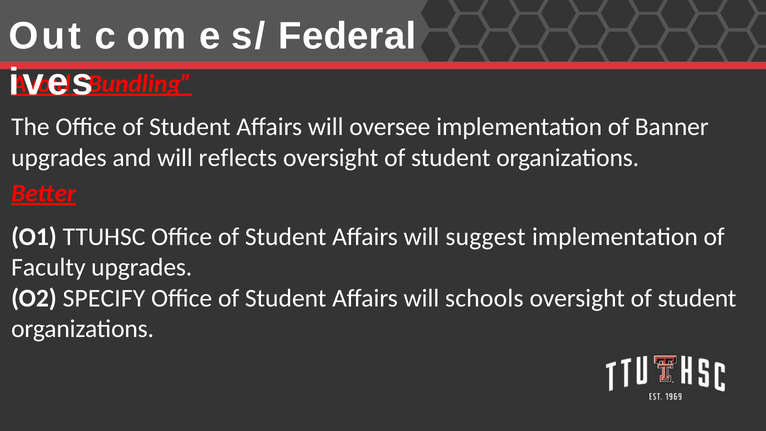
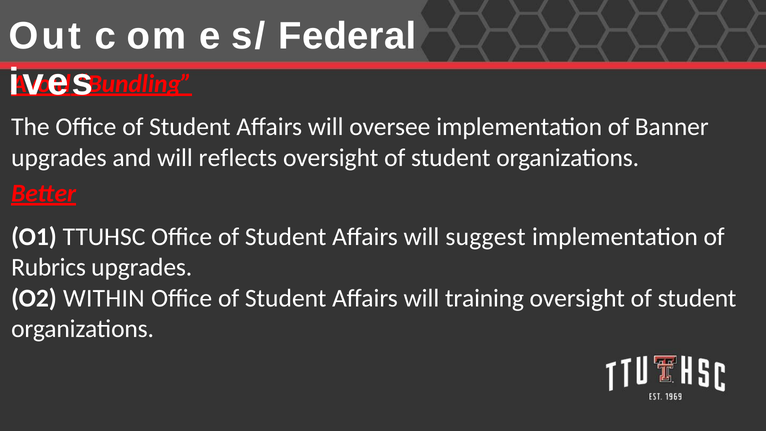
Faculty: Faculty -> Rubrics
SPECIFY: SPECIFY -> WITHIN
schools: schools -> training
